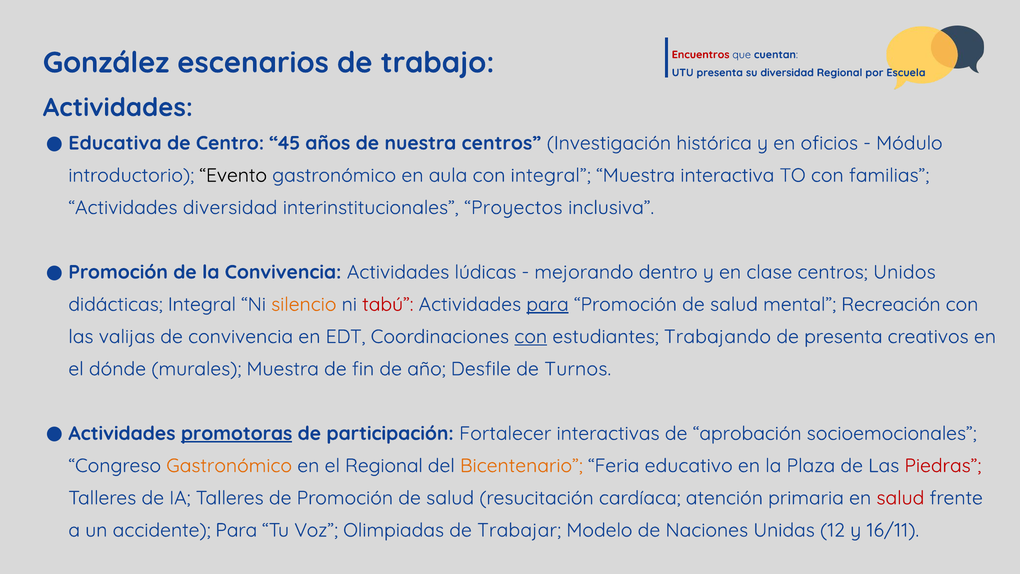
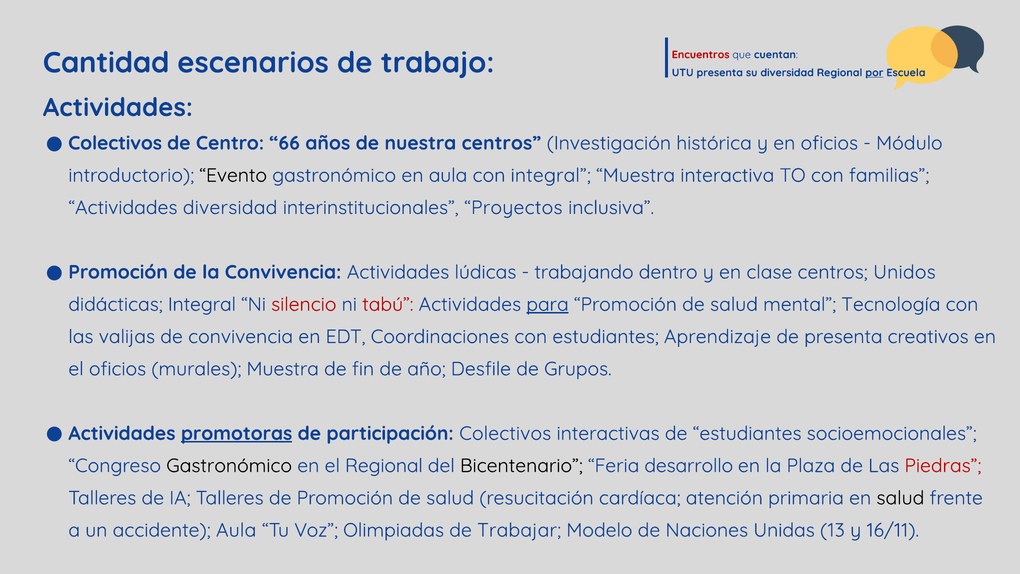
González: González -> Cantidad
por underline: none -> present
Educativa at (115, 143): Educativa -> Colectivos
45: 45 -> 66
mejorando: mejorando -> trabajando
silencio colour: orange -> red
Recreación: Recreación -> Tecnología
con at (531, 337) underline: present -> none
Trabajando: Trabajando -> Aprendizaje
el dónde: dónde -> oficios
Turnos: Turnos -> Grupos
participación Fortalecer: Fortalecer -> Colectivos
de aprobación: aprobación -> estudiantes
Gastronómico at (229, 466) colour: orange -> black
Bicentenario colour: orange -> black
educativo: educativo -> desarrollo
salud at (900, 498) colour: red -> black
accidente Para: Para -> Aula
12: 12 -> 13
